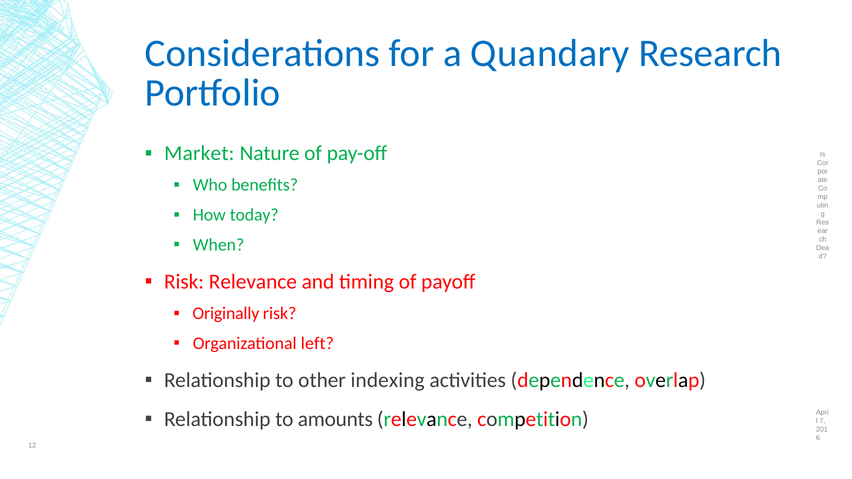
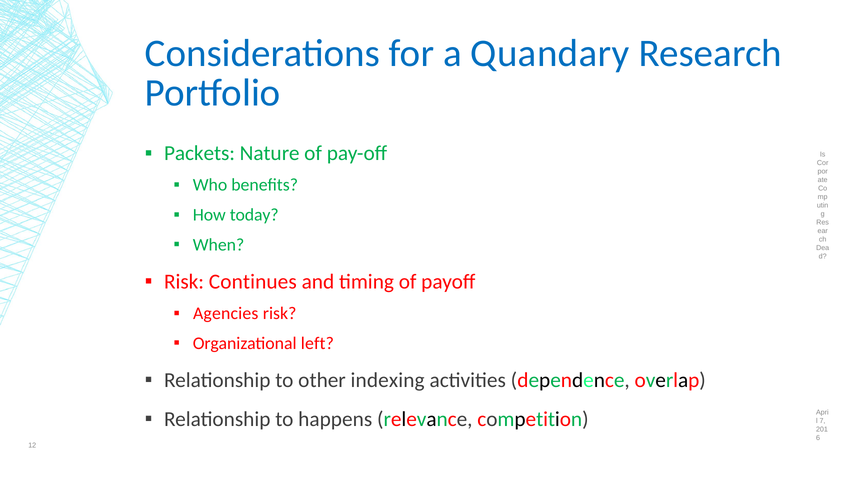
Market: Market -> Packets
Risk Relevance: Relevance -> Continues
Originally: Originally -> Agencies
amounts: amounts -> happens
